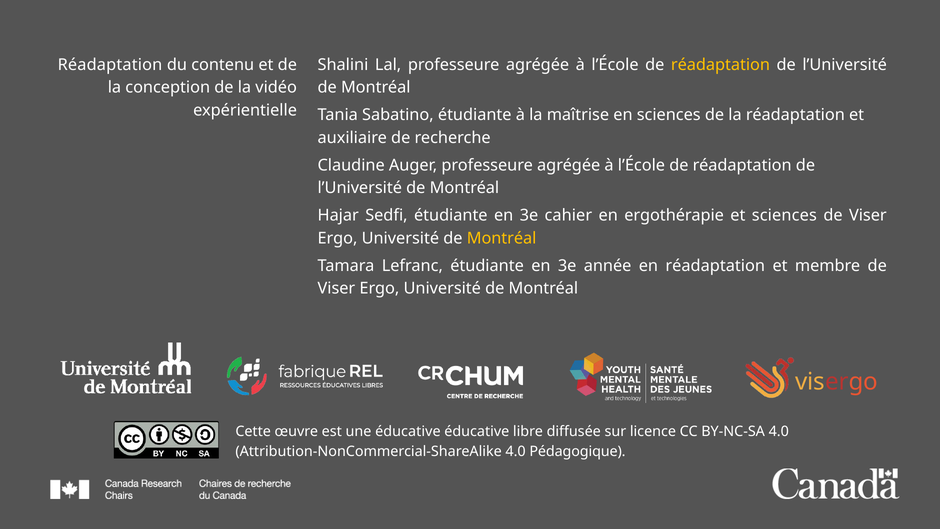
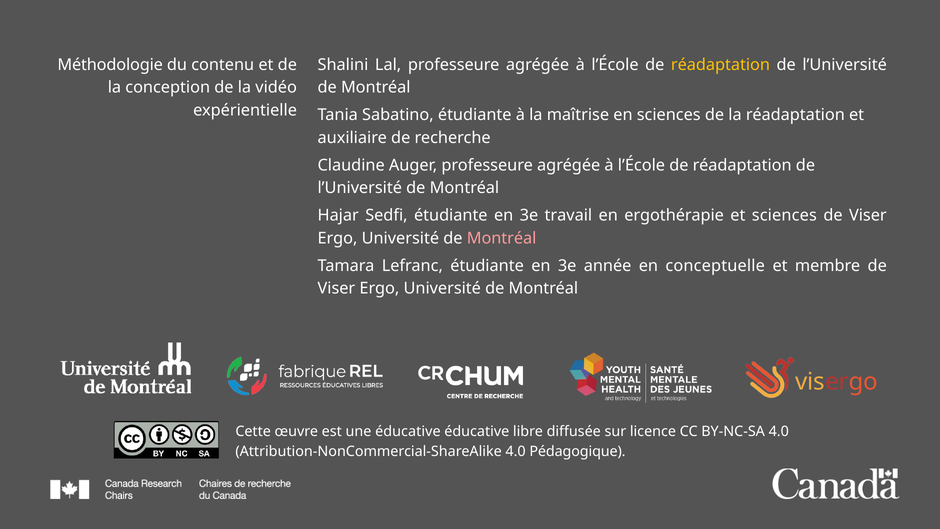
Réadaptation at (110, 65): Réadaptation -> Méthodologie
cahier: cahier -> travail
Montréal at (502, 238) colour: yellow -> pink
en réadaptation: réadaptation -> conceptuelle
